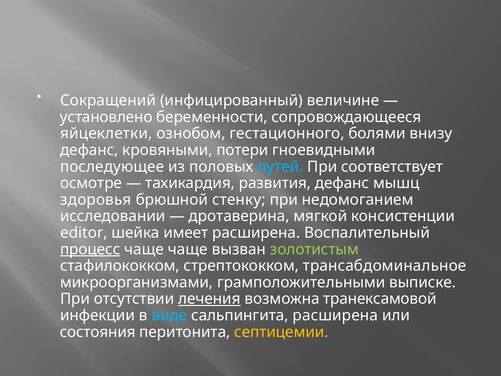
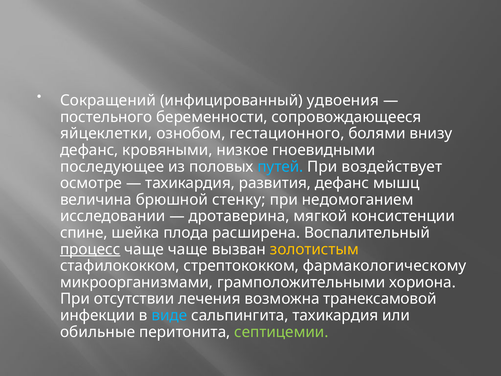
величине: величине -> удвоения
установлено: установлено -> постельного
потери: потери -> низкое
соответствует: соответствует -> воздействует
здоровья: здоровья -> величина
editor: editor -> спине
имеет: имеет -> плода
золотистым colour: light green -> yellow
трансабдоминальное: трансабдоминальное -> фармакологическому
выписке: выписке -> хориона
лечения underline: present -> none
сальпингита расширена: расширена -> тахикардия
состояния: состояния -> обильные
септицемии colour: yellow -> light green
